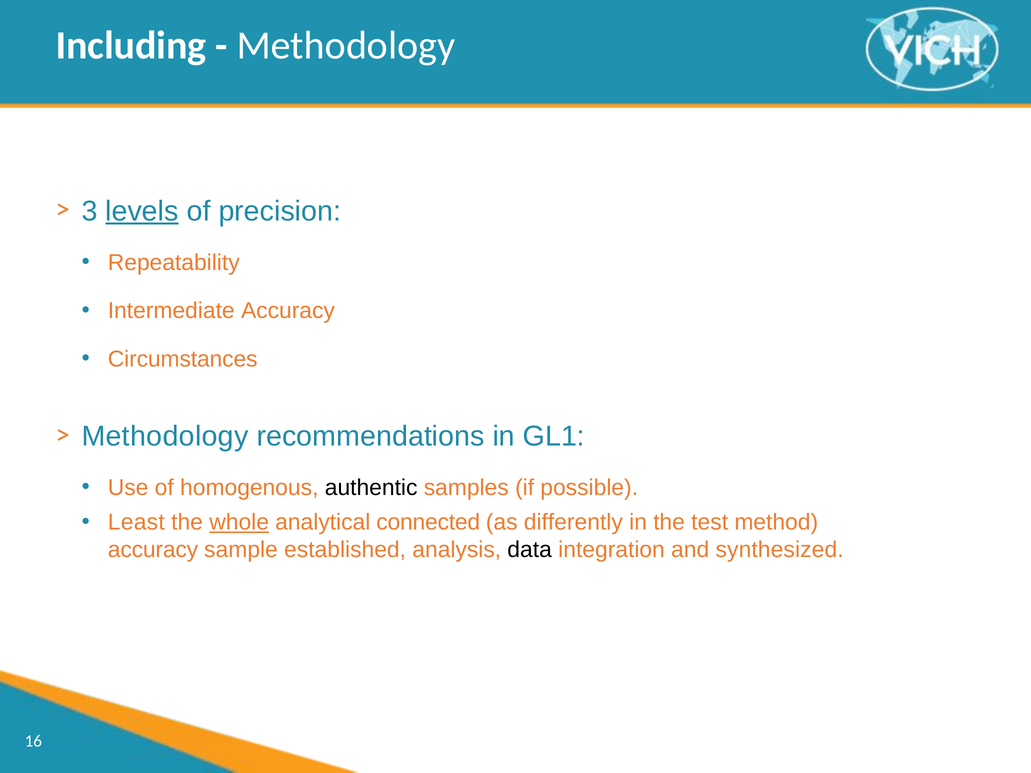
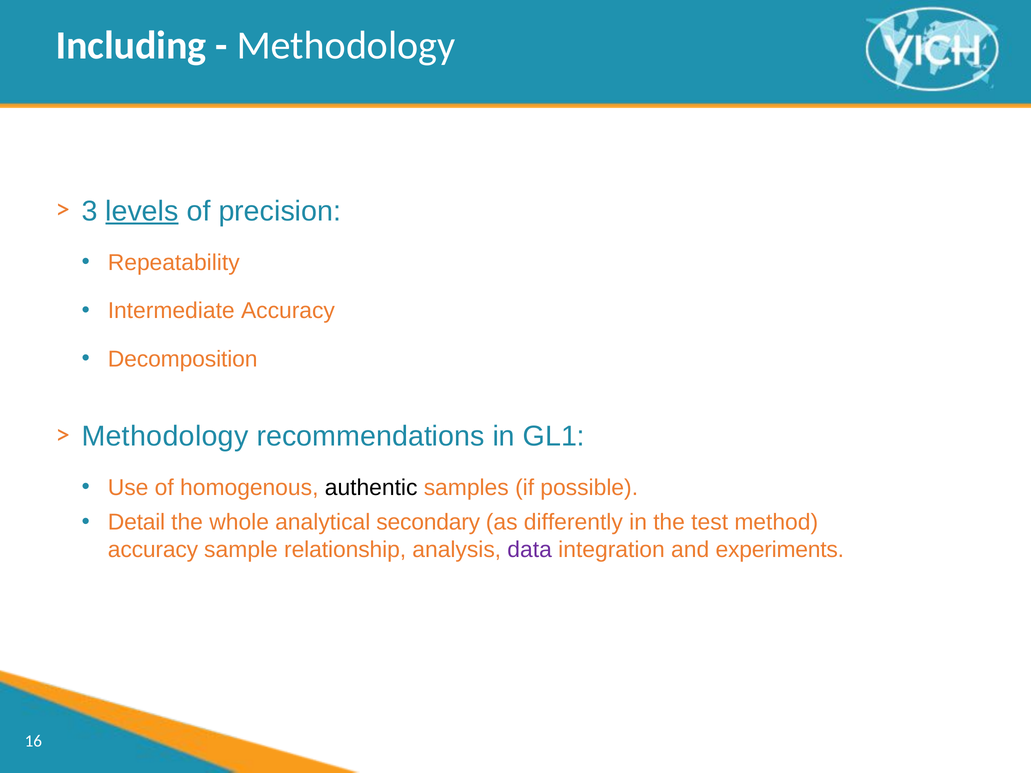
Circumstances: Circumstances -> Decomposition
Least: Least -> Detail
whole underline: present -> none
connected: connected -> secondary
established: established -> relationship
data colour: black -> purple
synthesized: synthesized -> experiments
